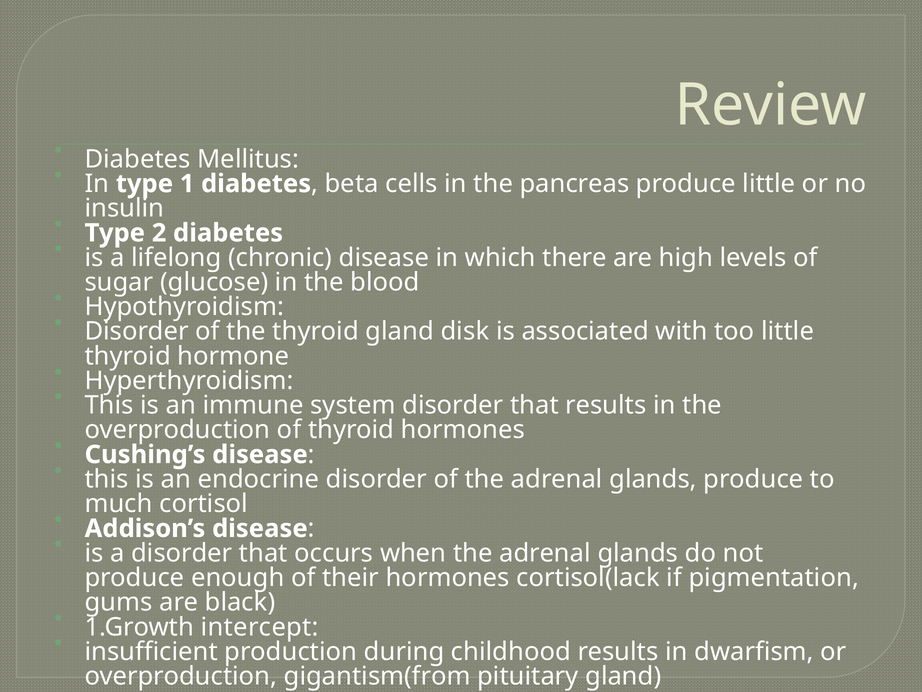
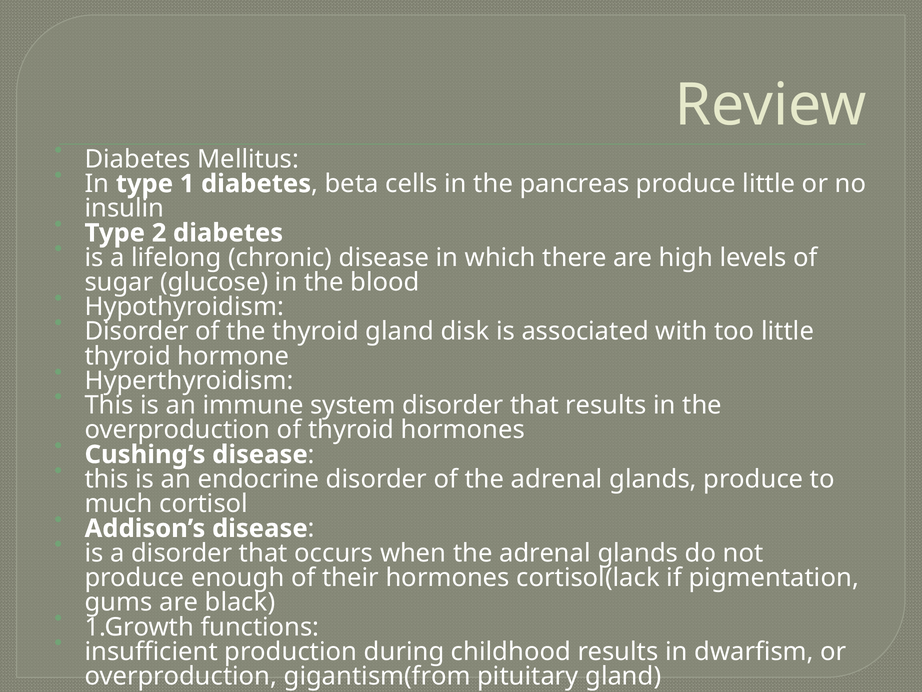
intercept: intercept -> functions
